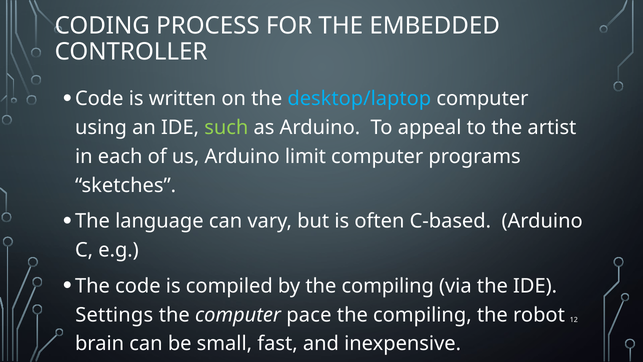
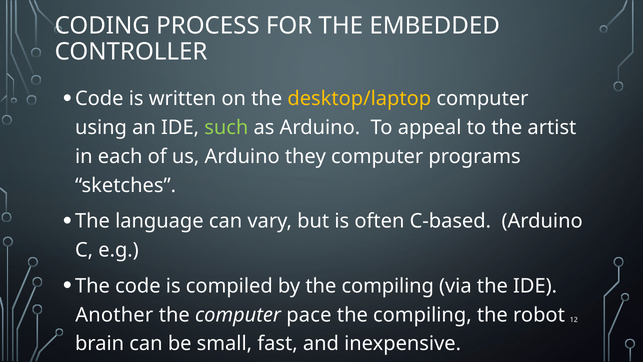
desktop/laptop colour: light blue -> yellow
limit: limit -> they
Settings: Settings -> Another
